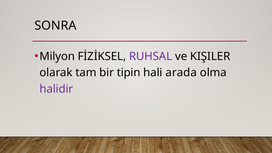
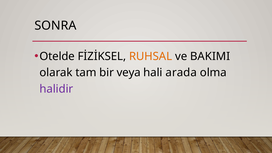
Milyon: Milyon -> Otelde
RUHSAL colour: purple -> orange
KIŞILER: KIŞILER -> BAKIMI
tipin: tipin -> veya
